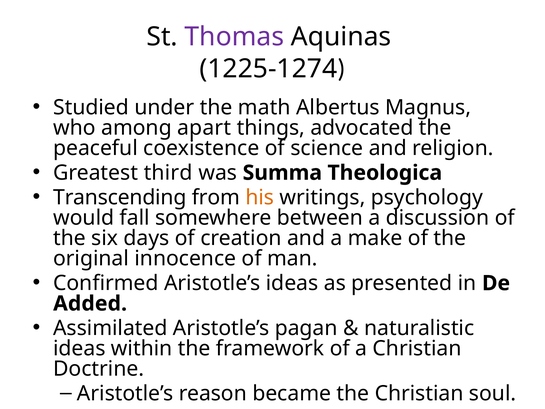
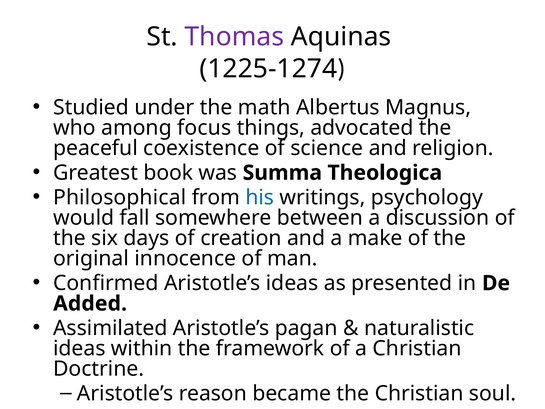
apart: apart -> focus
third: third -> book
Transcending: Transcending -> Philosophical
his colour: orange -> blue
